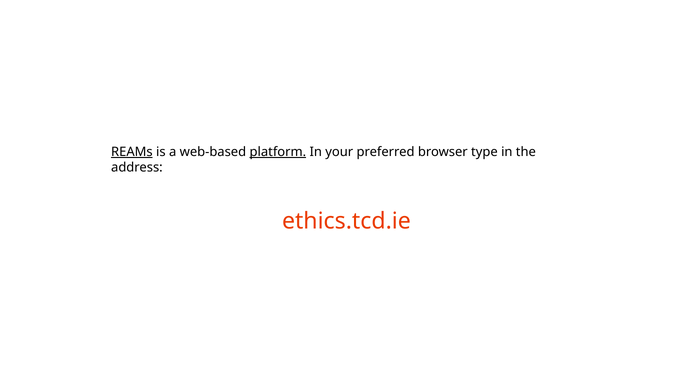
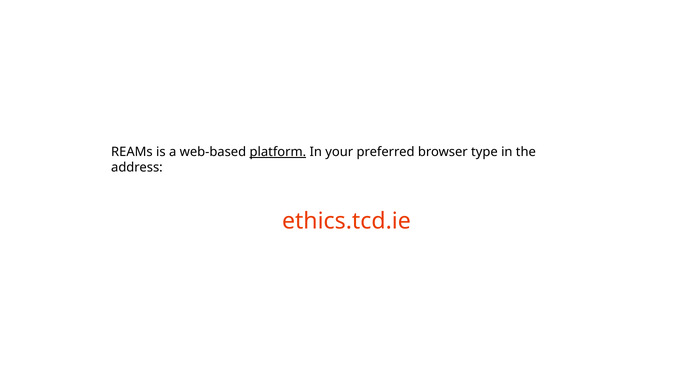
REAMs underline: present -> none
